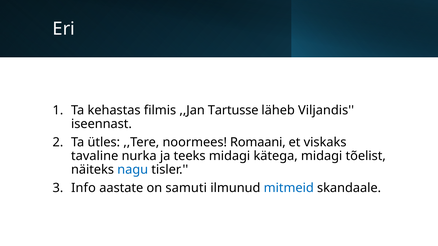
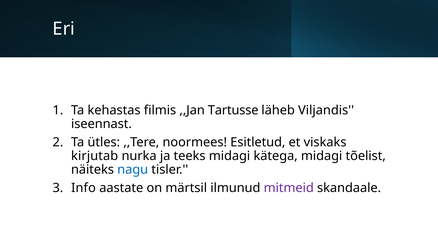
Romaani: Romaani -> Esitletud
tavaline: tavaline -> kirjutab
samuti: samuti -> märtsil
mitmeid colour: blue -> purple
